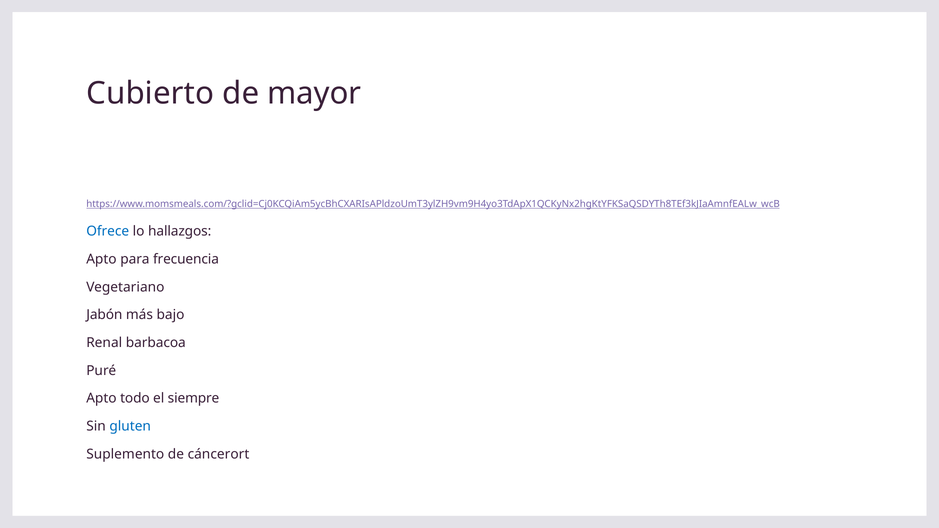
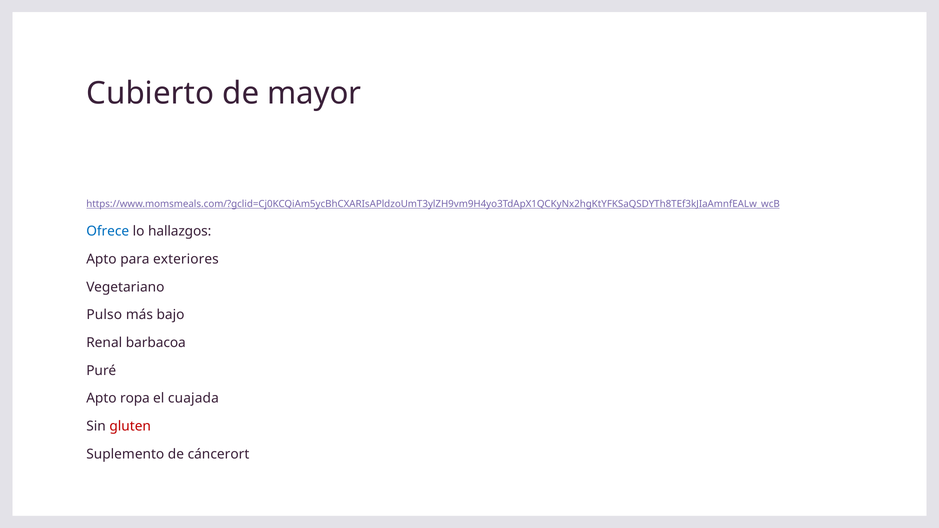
frecuencia: frecuencia -> exteriores
Jabón: Jabón -> Pulso
todo: todo -> ropa
siempre: siempre -> cuajada
gluten colour: blue -> red
